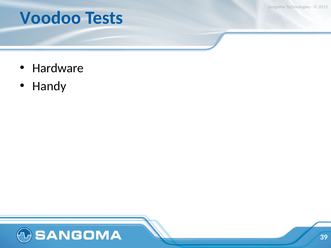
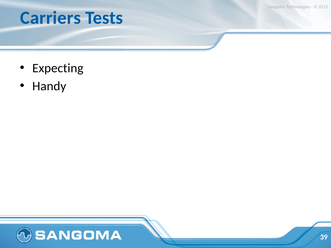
Voodoo: Voodoo -> Carriers
Hardware: Hardware -> Expecting
